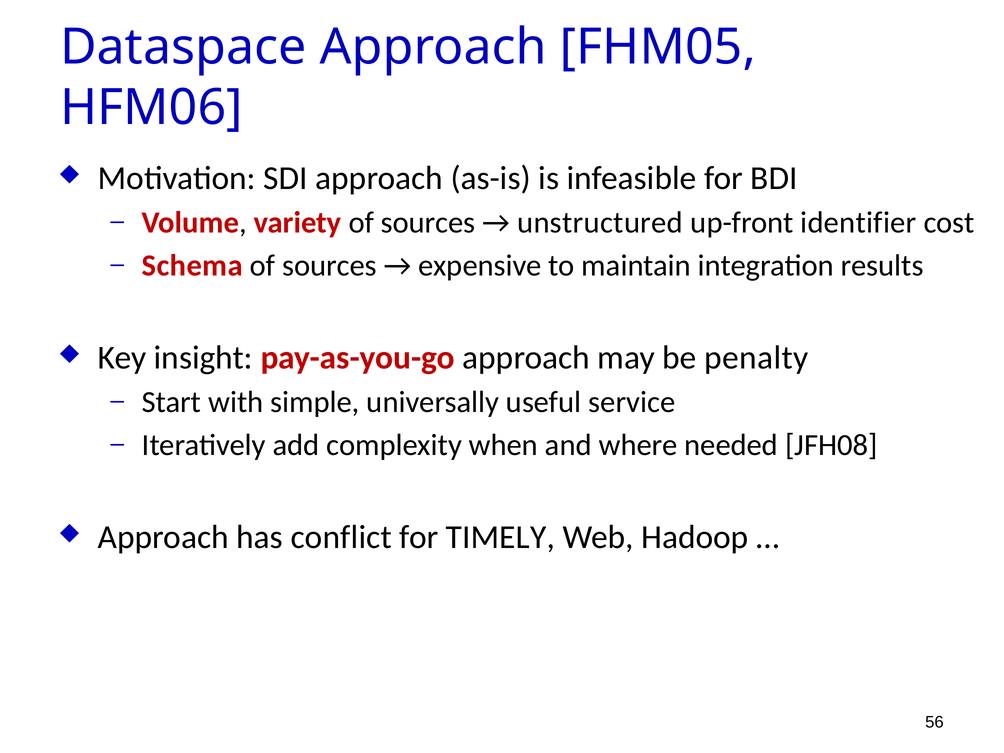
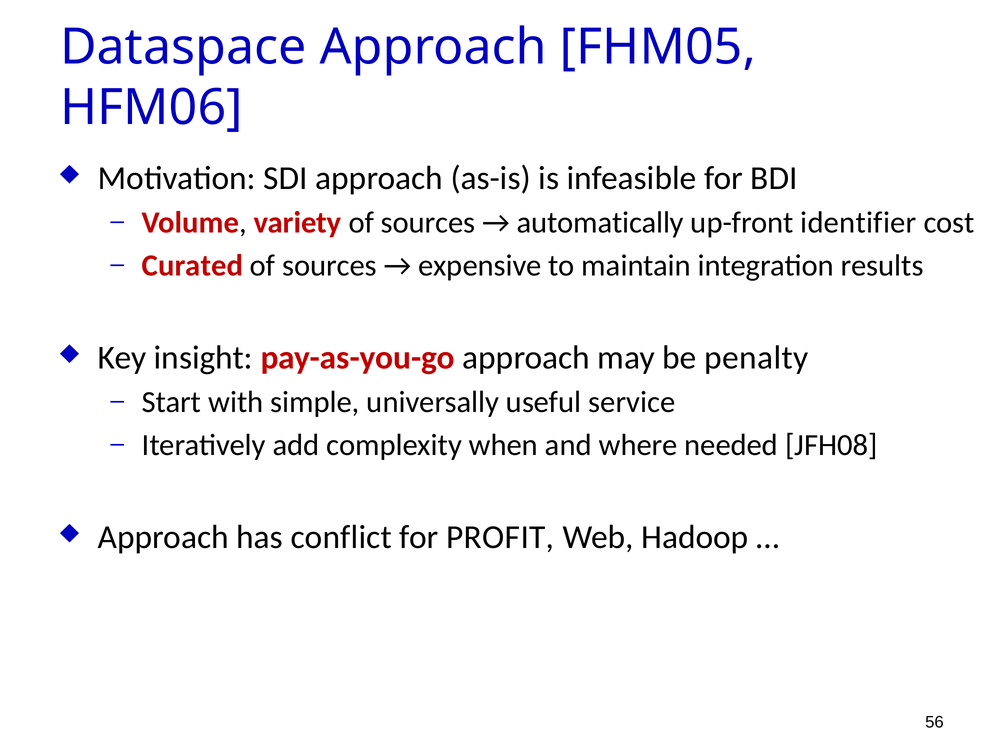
unstructured: unstructured -> automatically
Schema: Schema -> Curated
TIMELY: TIMELY -> PROFIT
